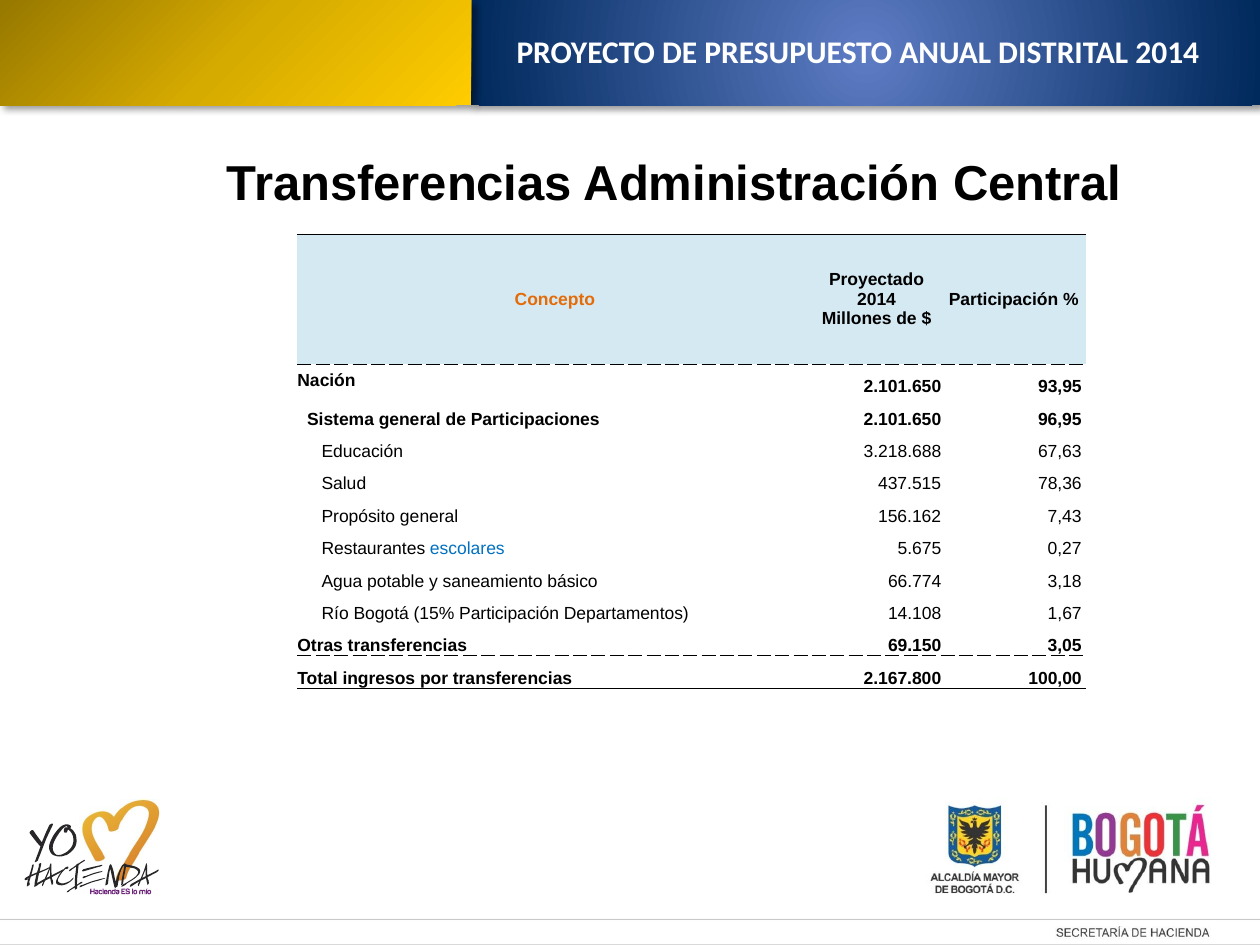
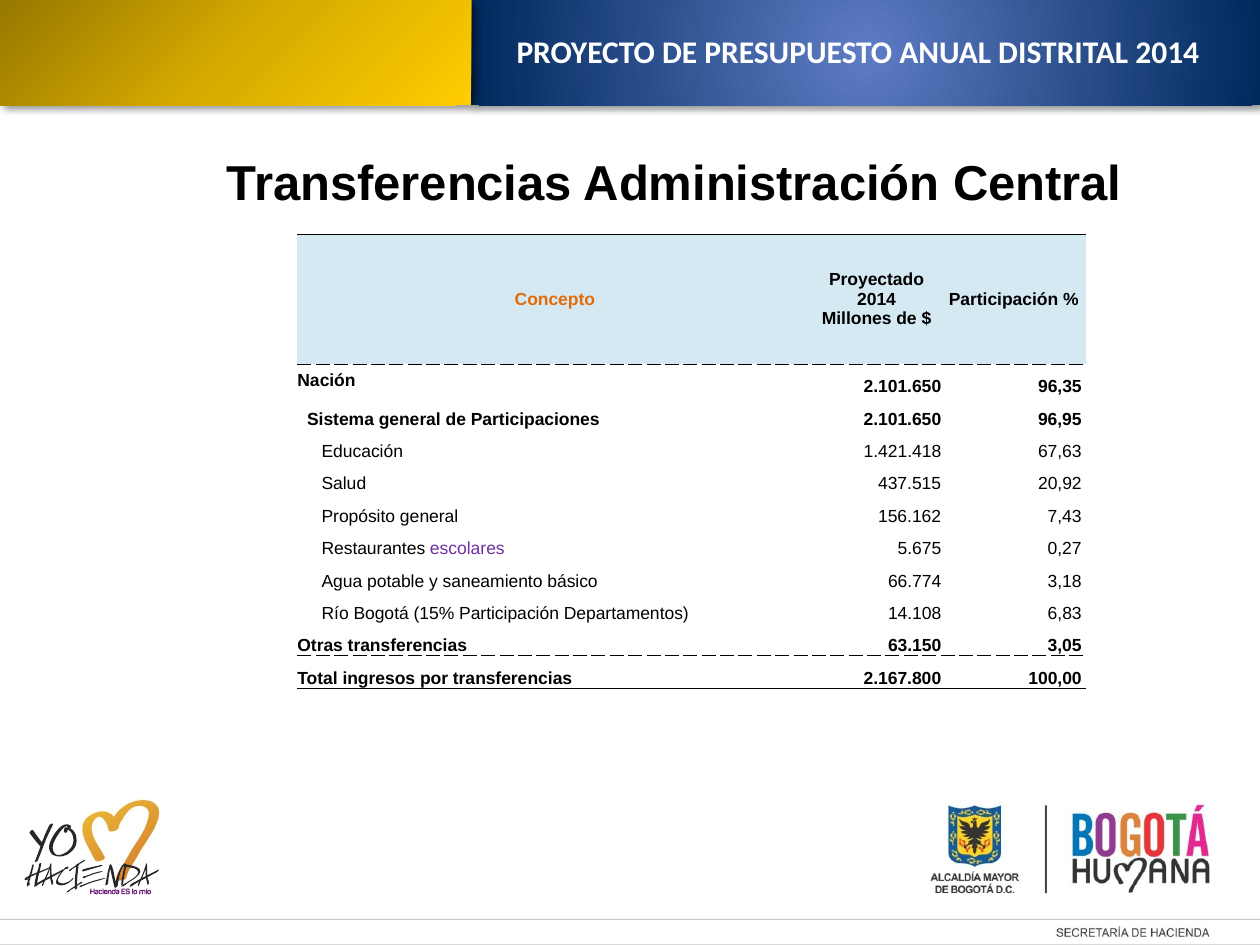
93,95: 93,95 -> 96,35
3.218.688: 3.218.688 -> 1.421.418
78,36: 78,36 -> 20,92
escolares colour: blue -> purple
1,67: 1,67 -> 6,83
69.150: 69.150 -> 63.150
